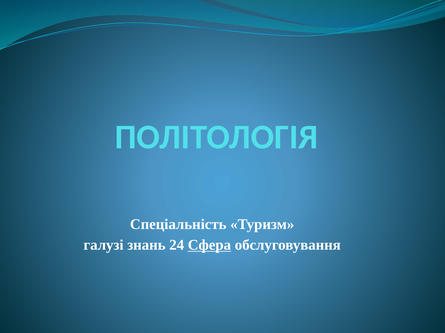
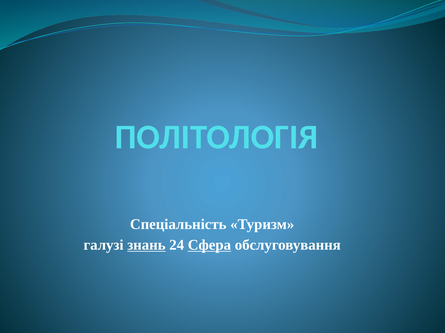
знань underline: none -> present
